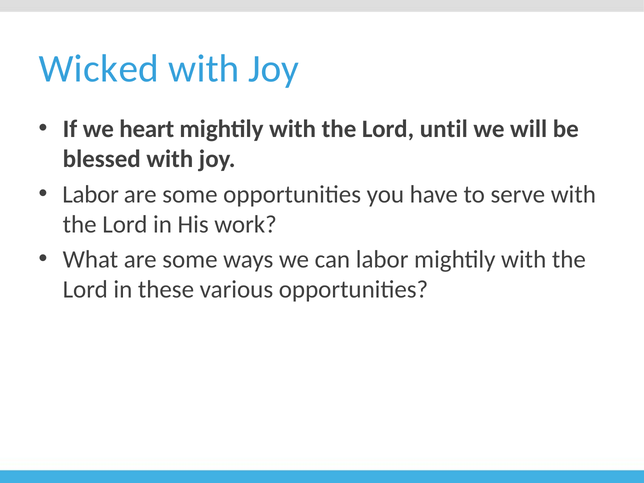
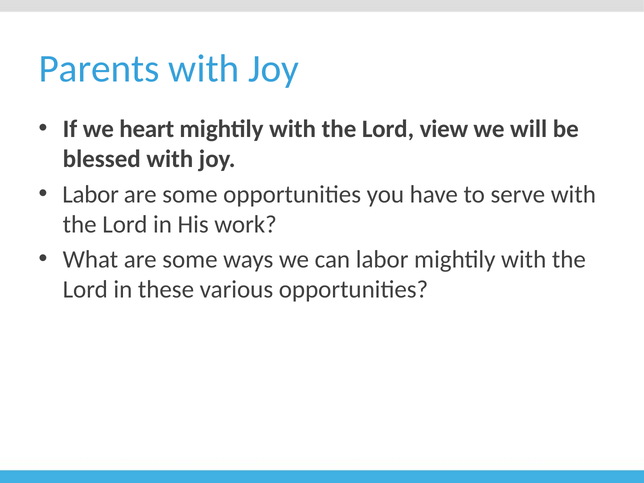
Wicked: Wicked -> Parents
until: until -> view
